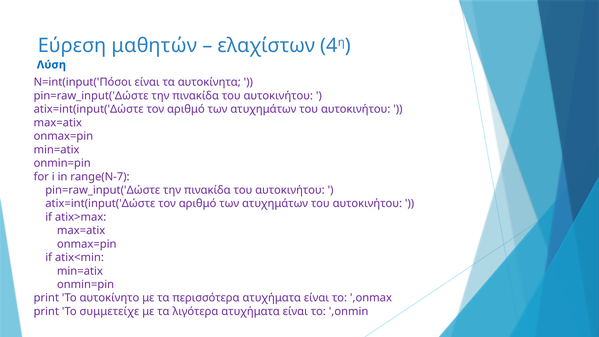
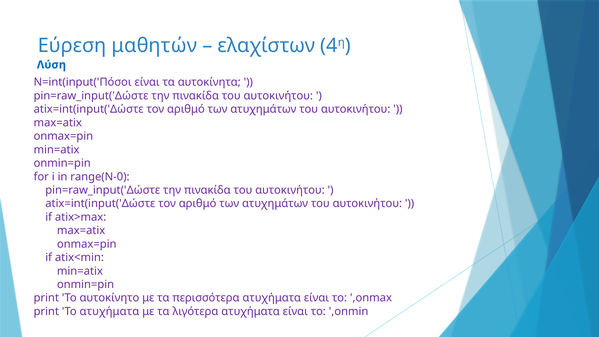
range(N-7: range(N-7 -> range(N-0
Το συμμετείχε: συμμετείχε -> ατυχήματα
